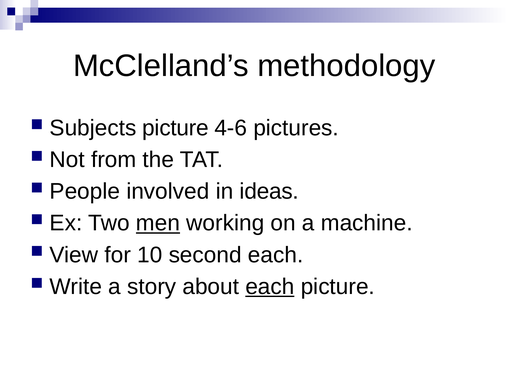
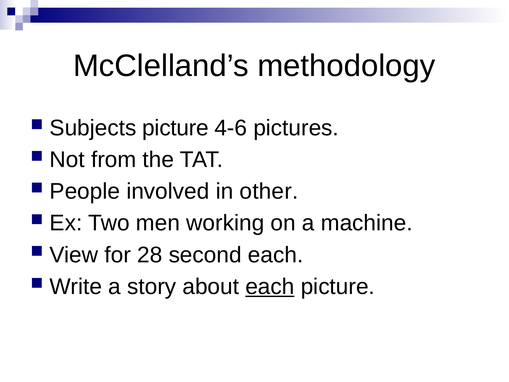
ideas: ideas -> other
men underline: present -> none
10: 10 -> 28
